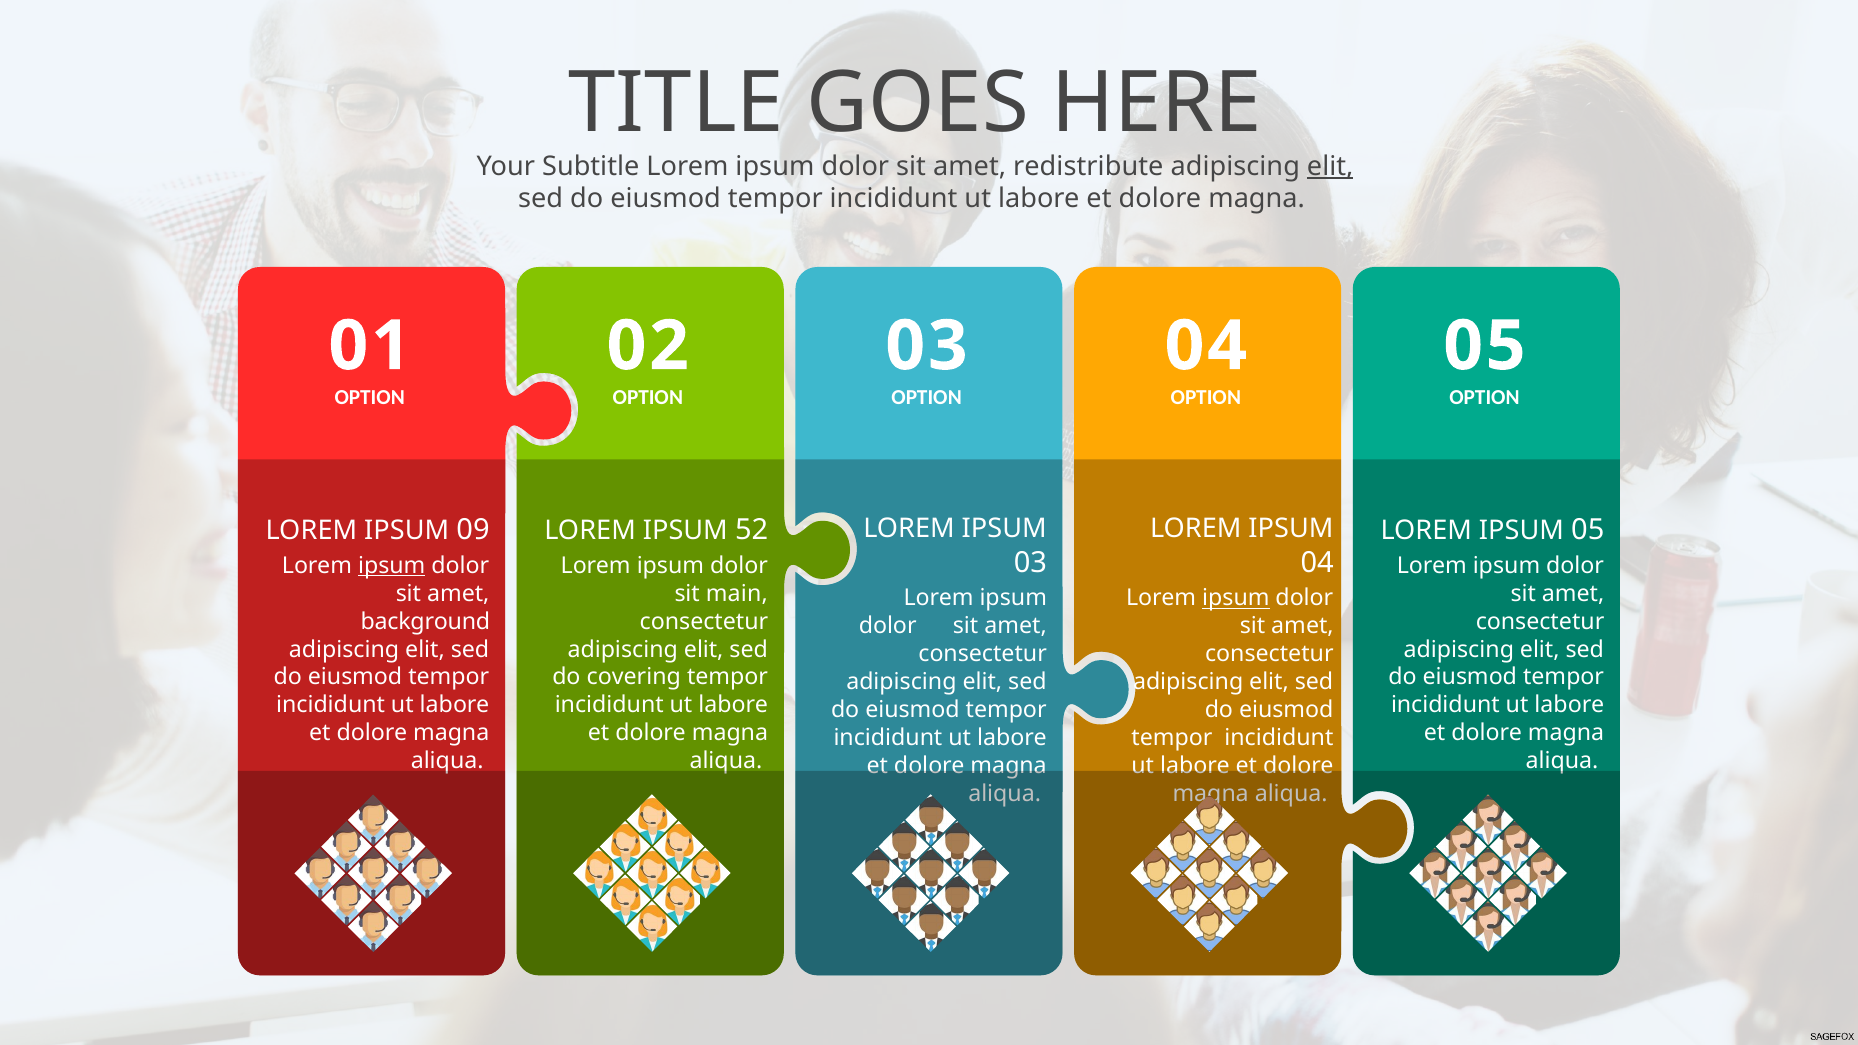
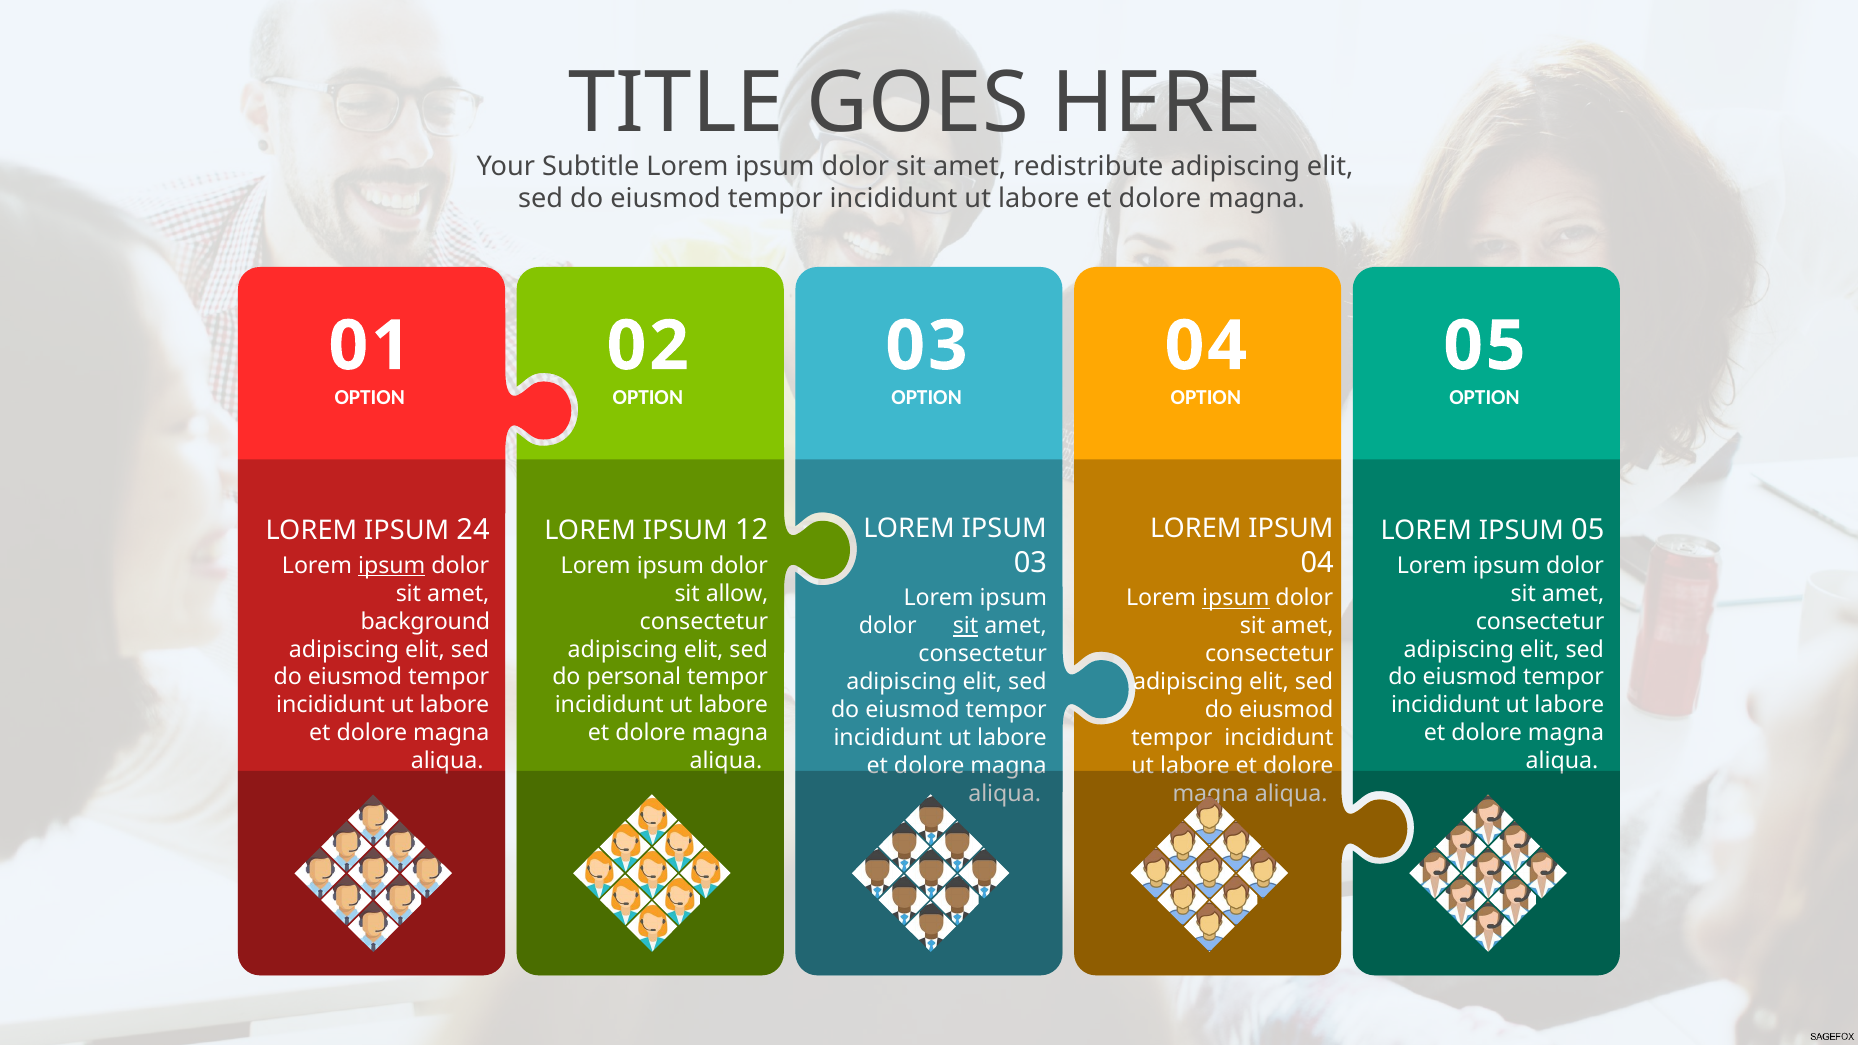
elit at (1330, 167) underline: present -> none
09: 09 -> 24
52: 52 -> 12
main: main -> allow
sit at (966, 626) underline: none -> present
covering: covering -> personal
